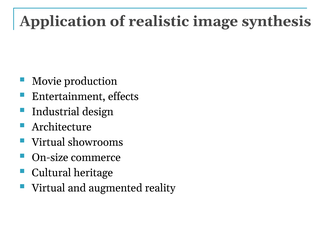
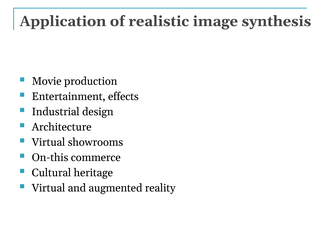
On-size: On-size -> On-this
